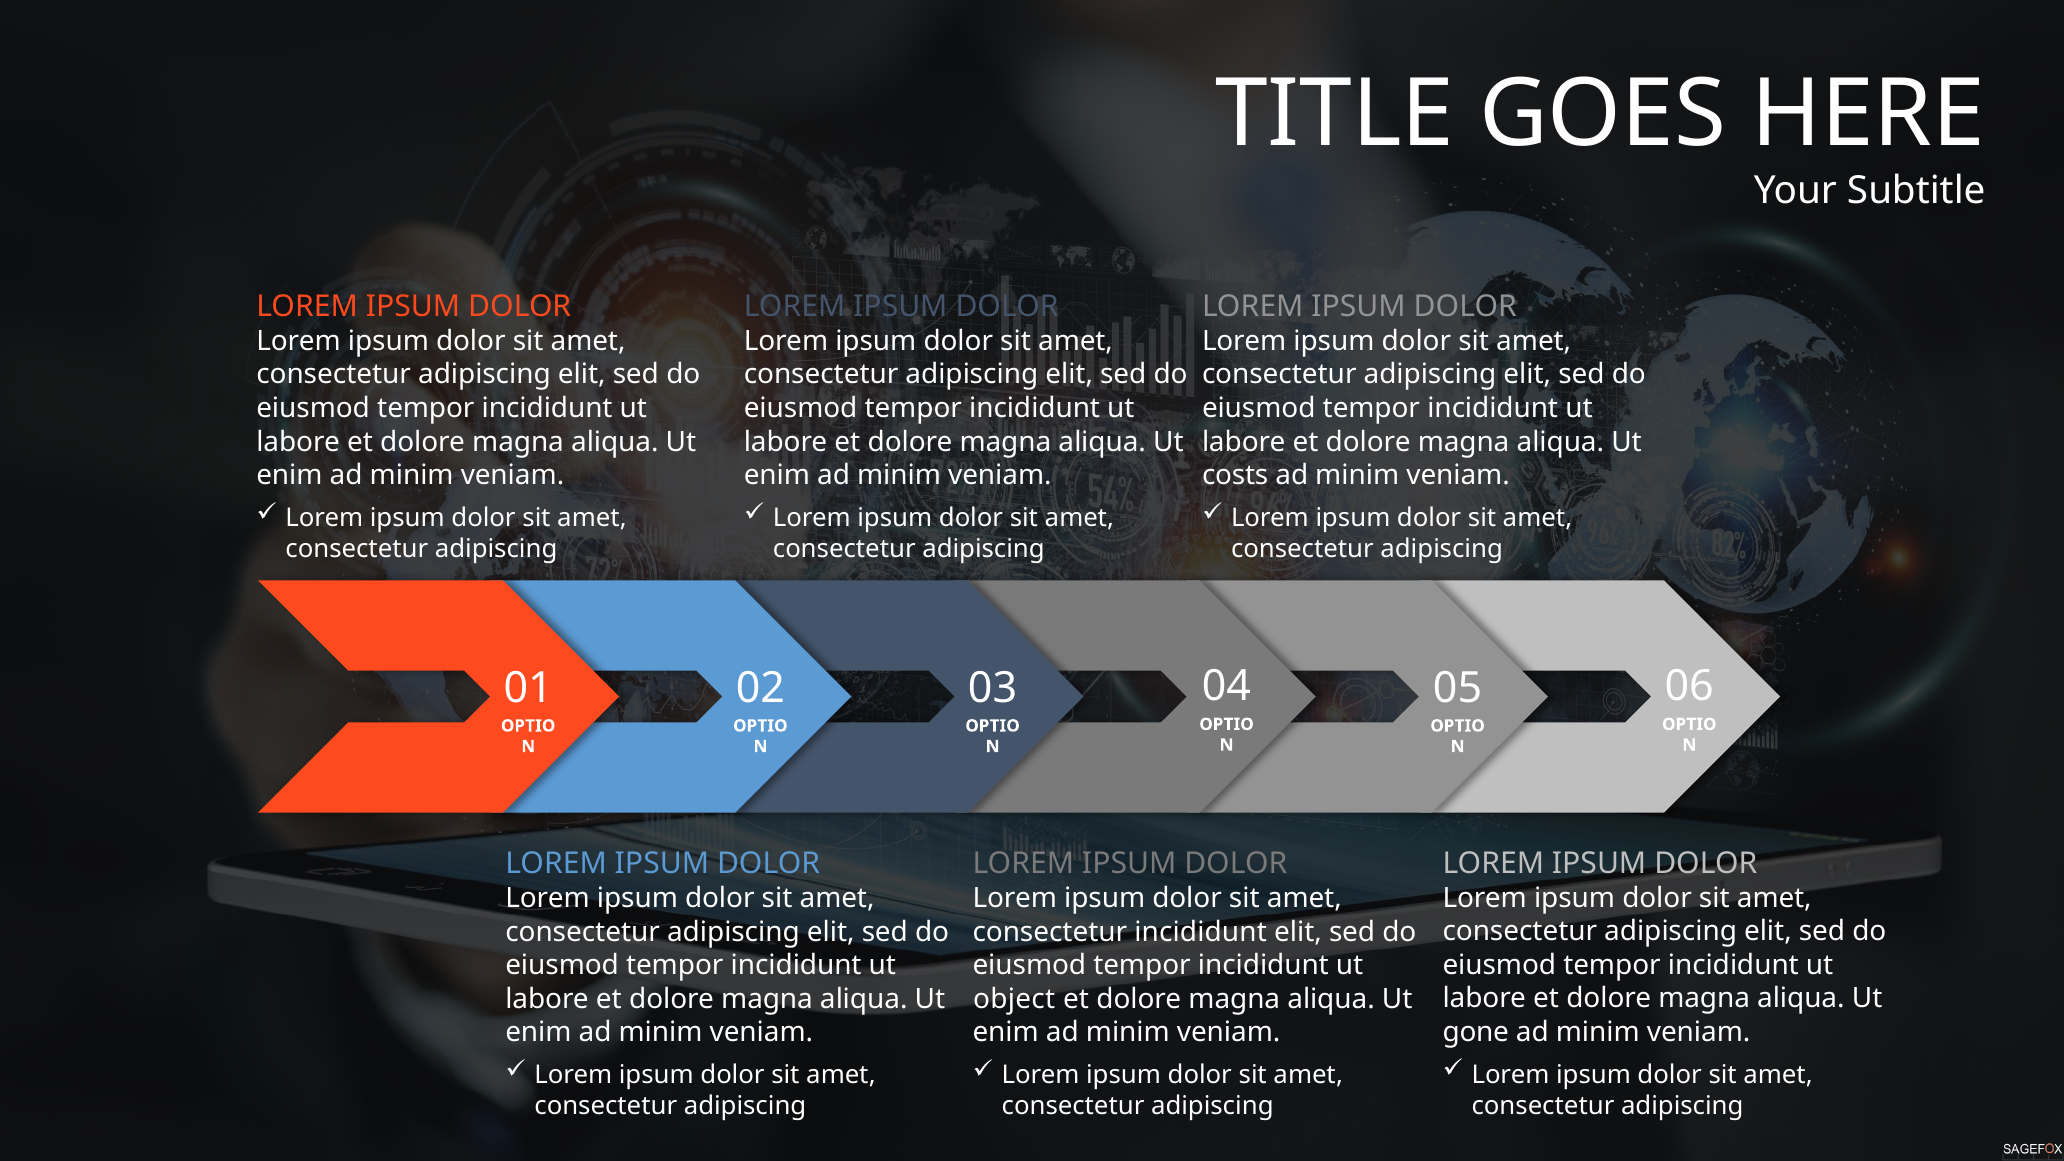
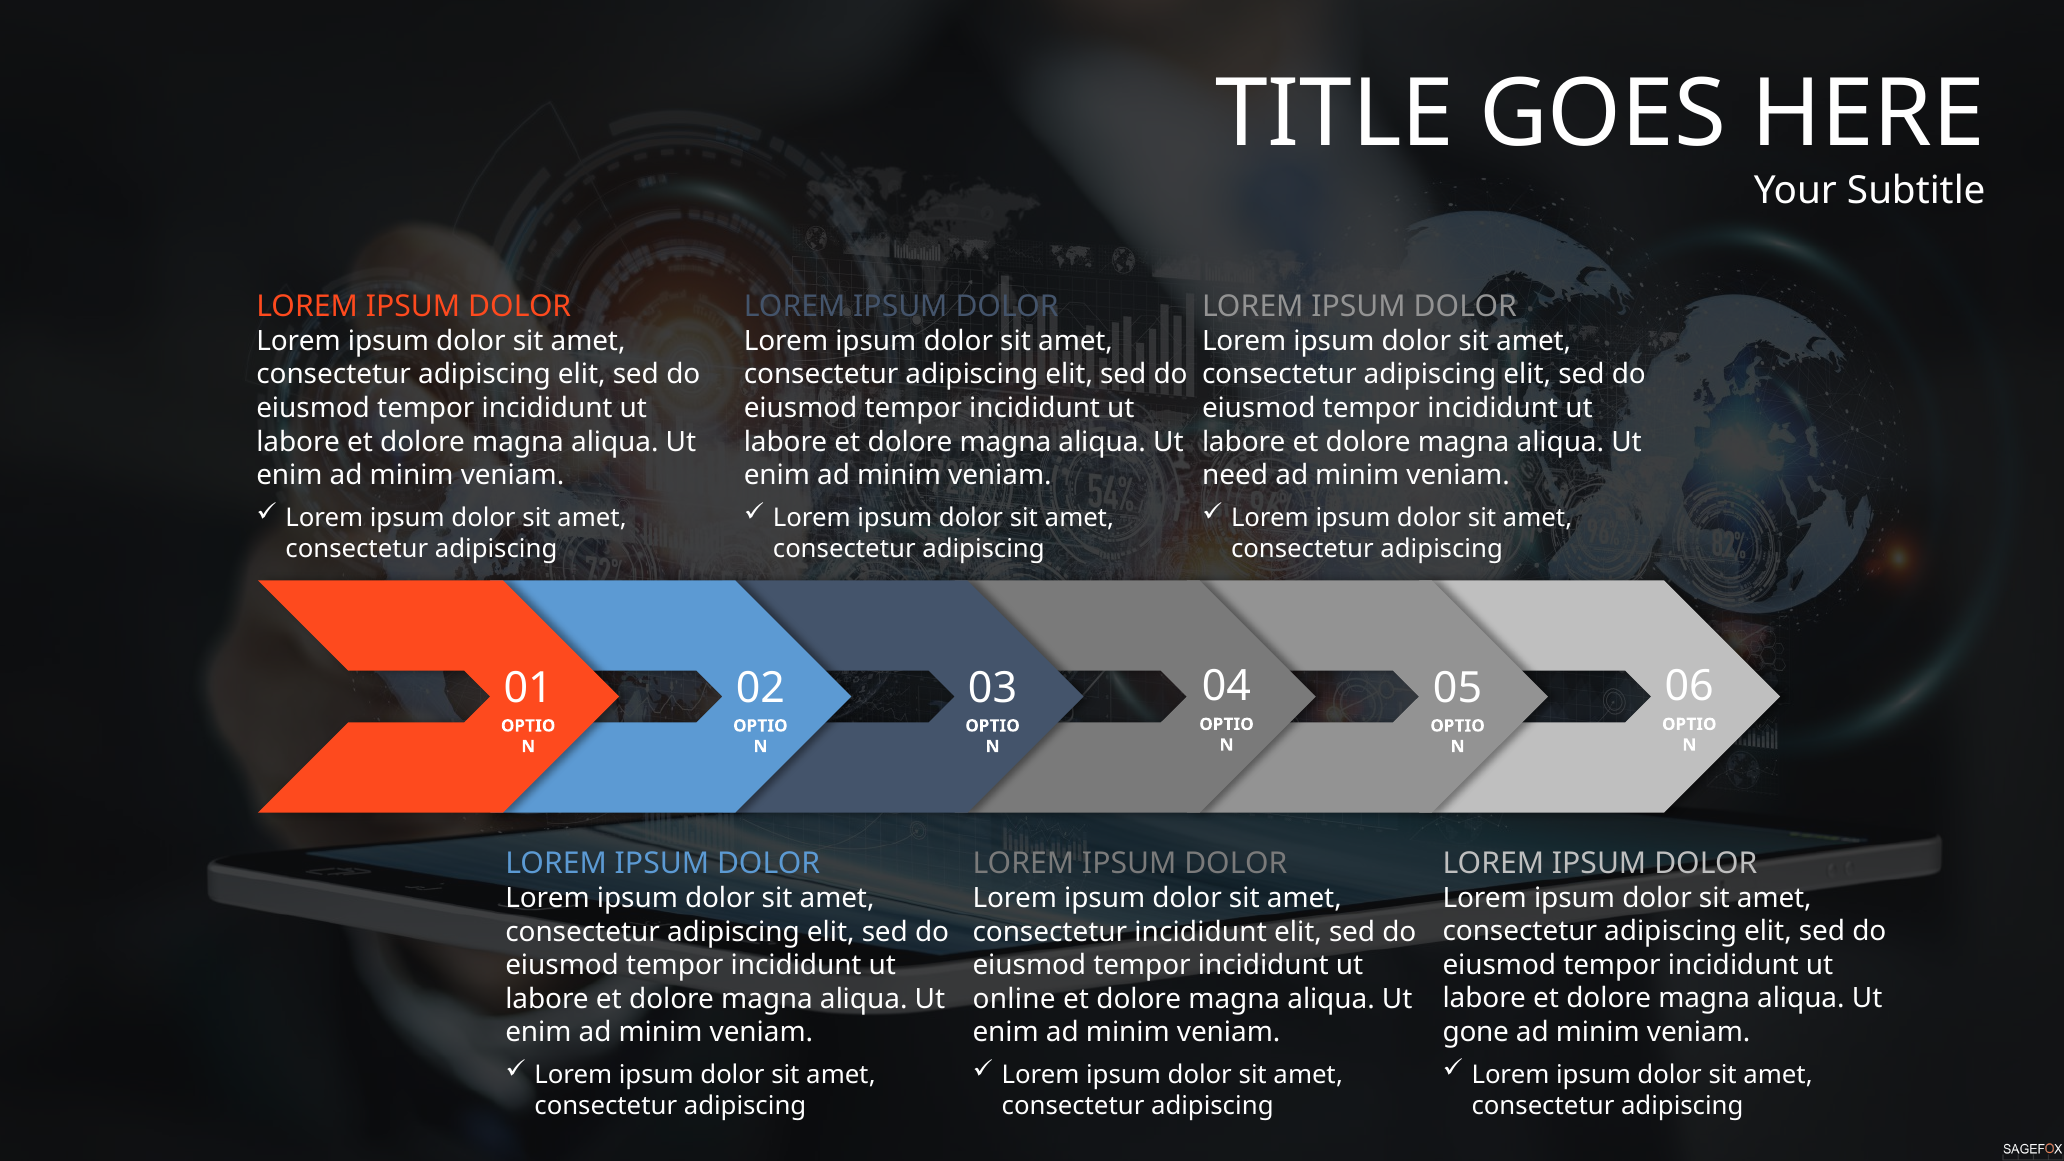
costs: costs -> need
object: object -> online
